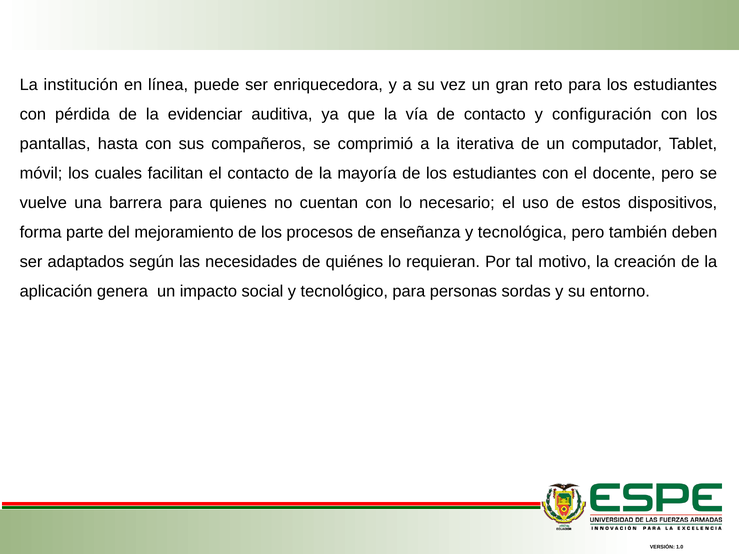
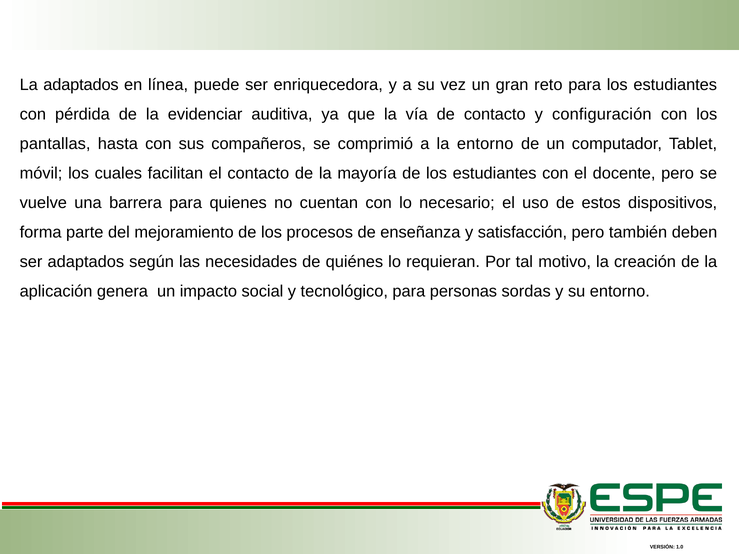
La institución: institución -> adaptados
la iterativa: iterativa -> entorno
tecnológica: tecnológica -> satisfacción
